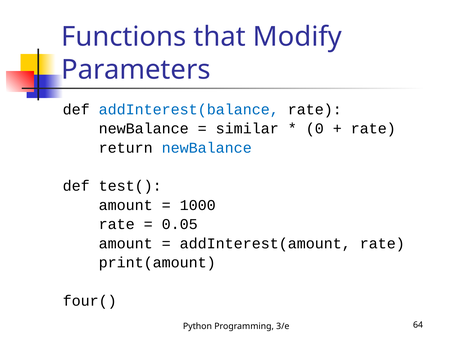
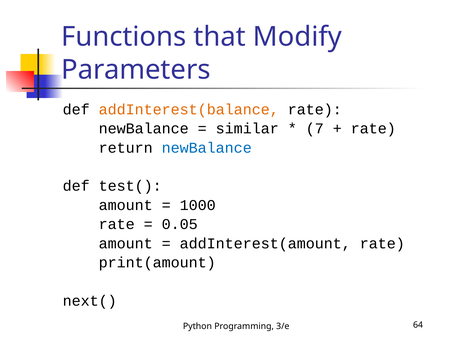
addInterest(balance colour: blue -> orange
0: 0 -> 7
four(: four( -> next(
